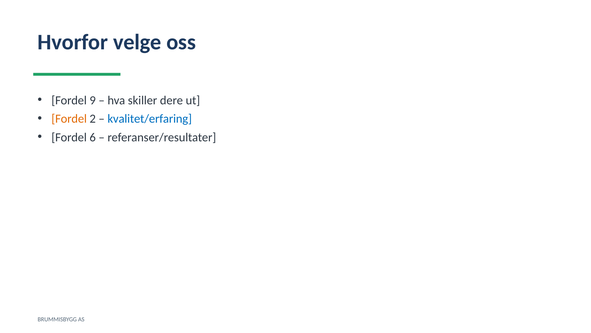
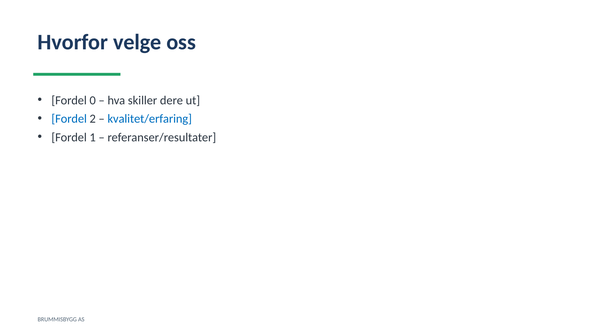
9: 9 -> 0
Fordel at (69, 119) colour: orange -> blue
6: 6 -> 1
